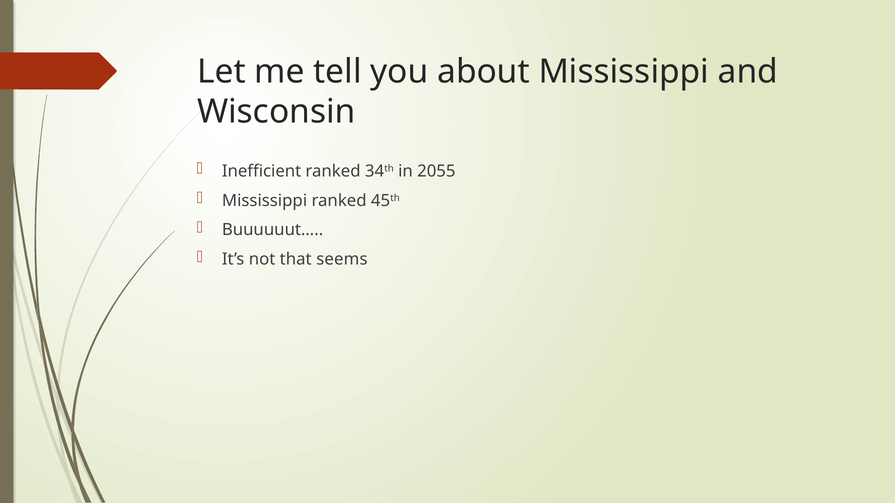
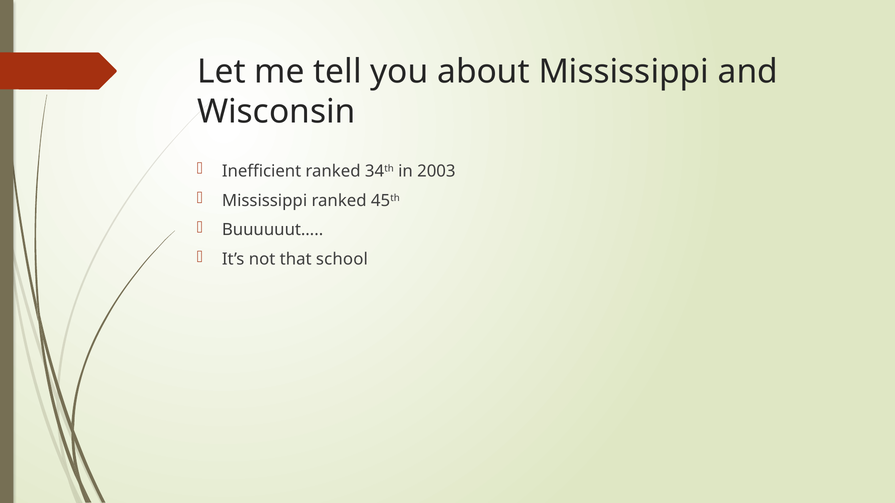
2055: 2055 -> 2003
seems: seems -> school
